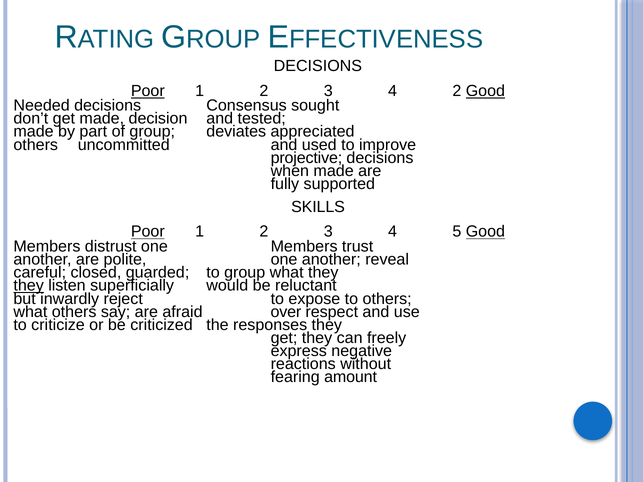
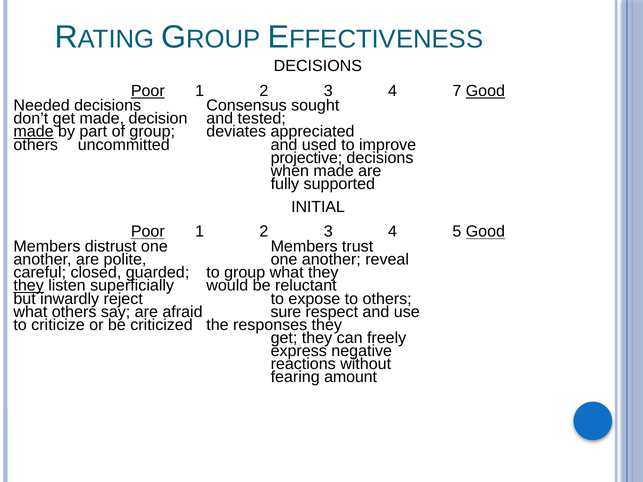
4 2: 2 -> 7
made at (34, 132) underline: none -> present
SKILLS: SKILLS -> INITIAL
over: over -> sure
